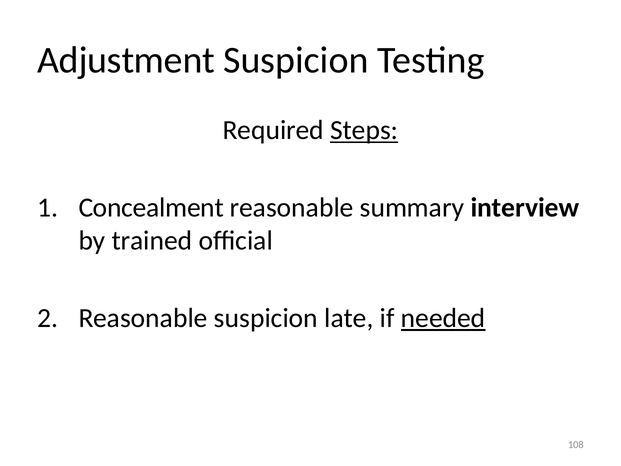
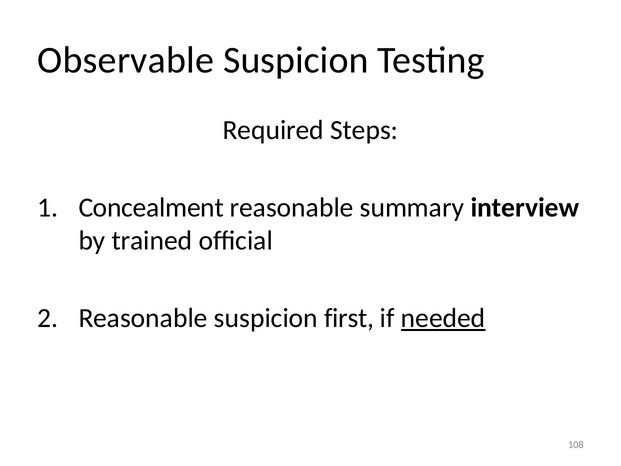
Adjustment: Adjustment -> Observable
Steps underline: present -> none
late: late -> first
